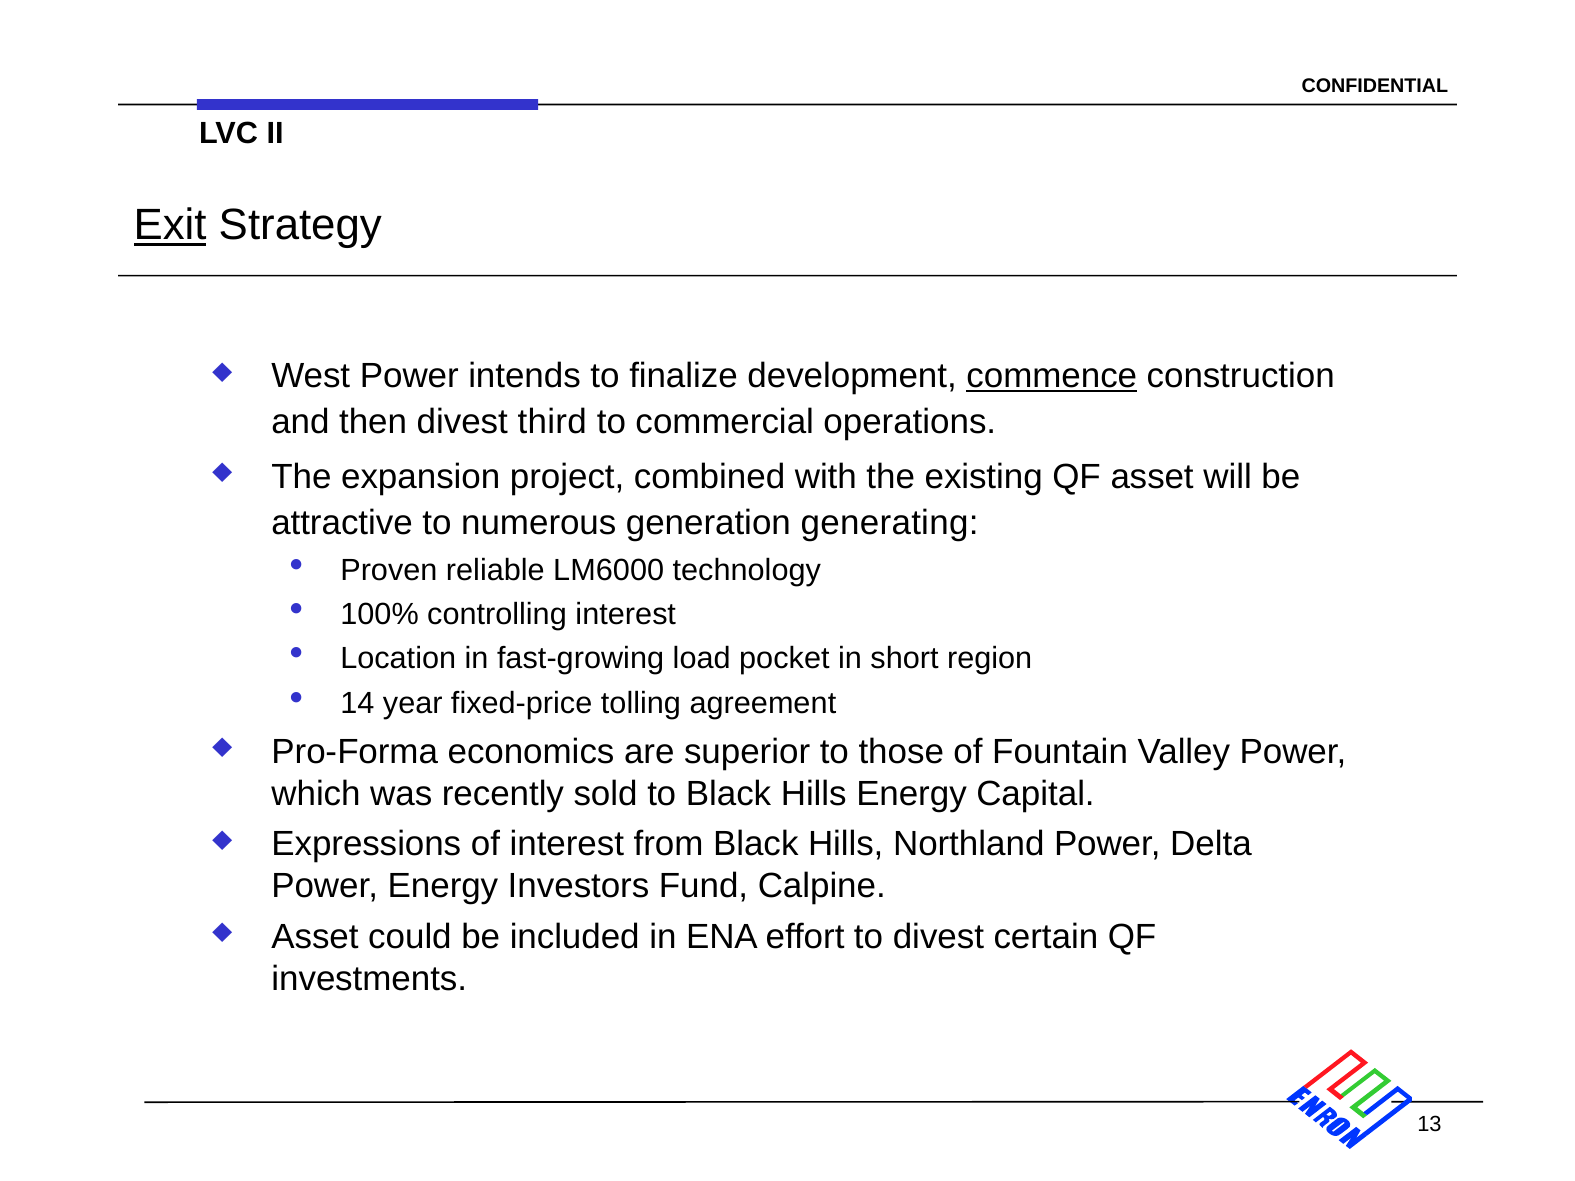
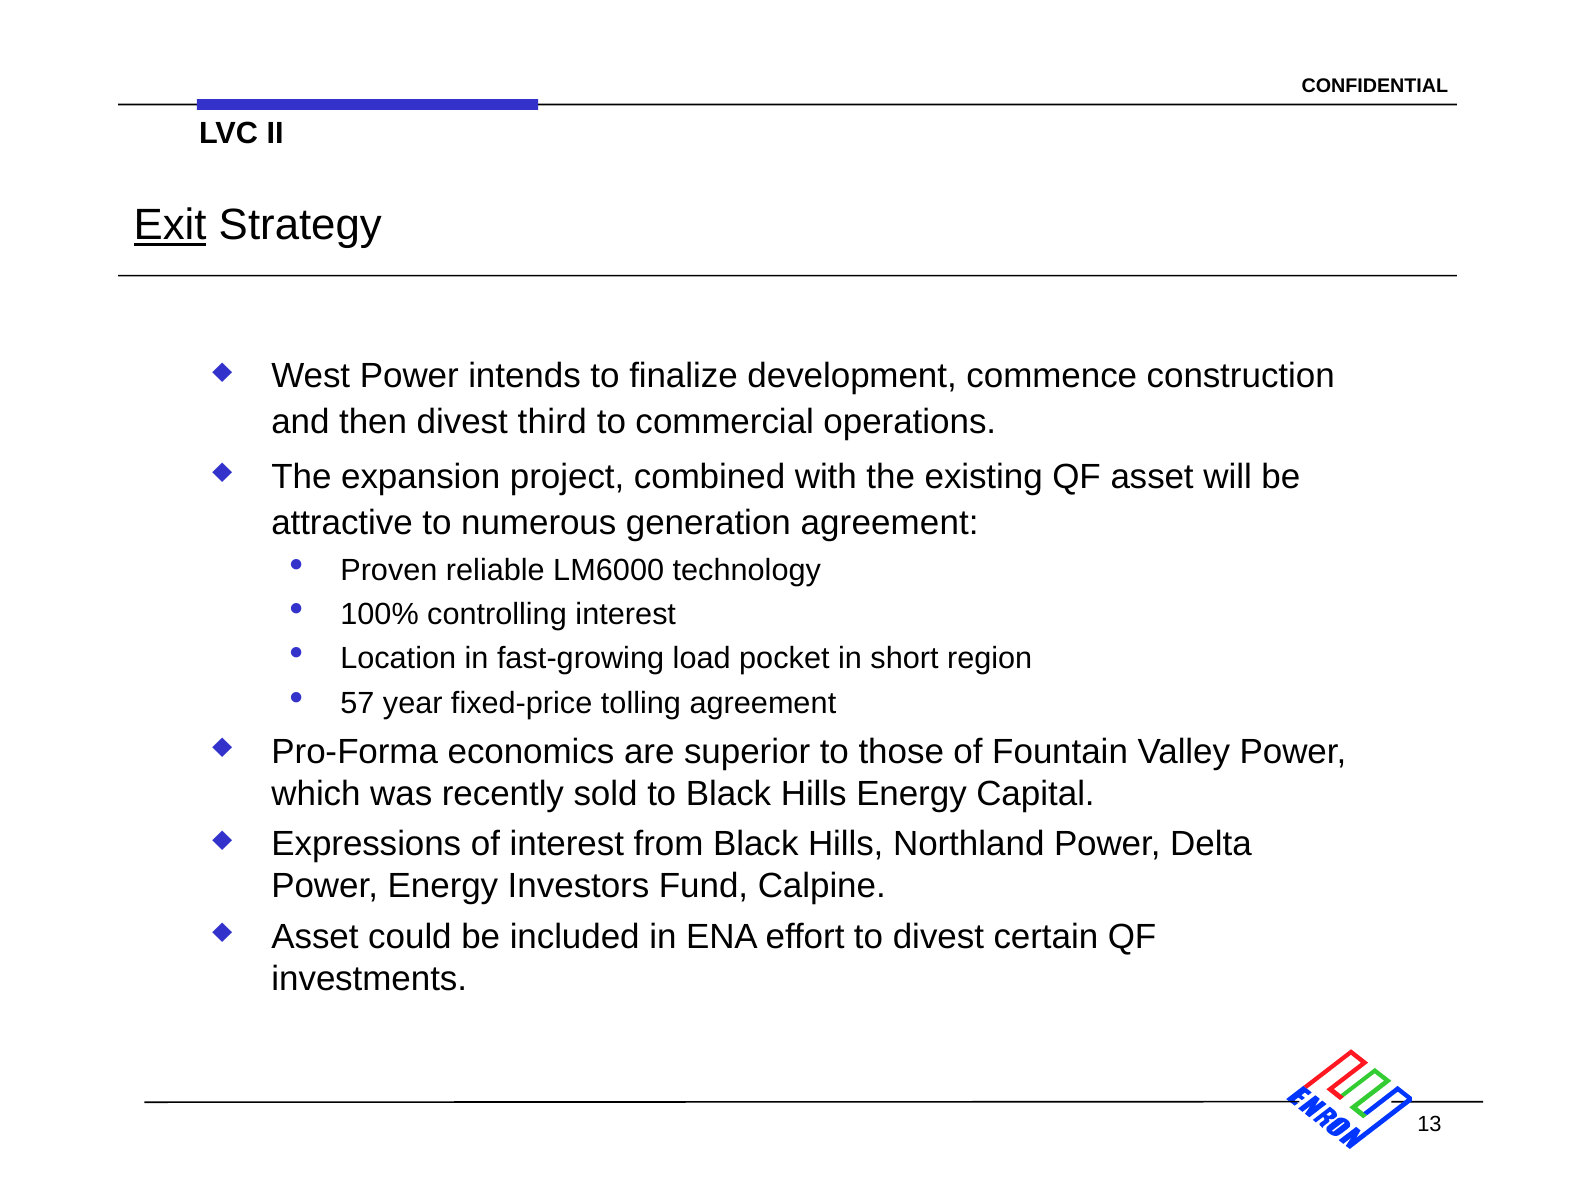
commence underline: present -> none
generation generating: generating -> agreement
14: 14 -> 57
